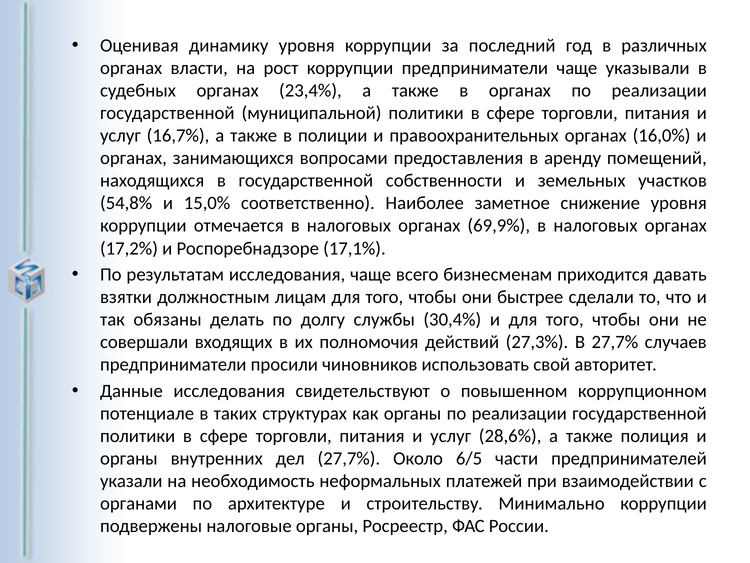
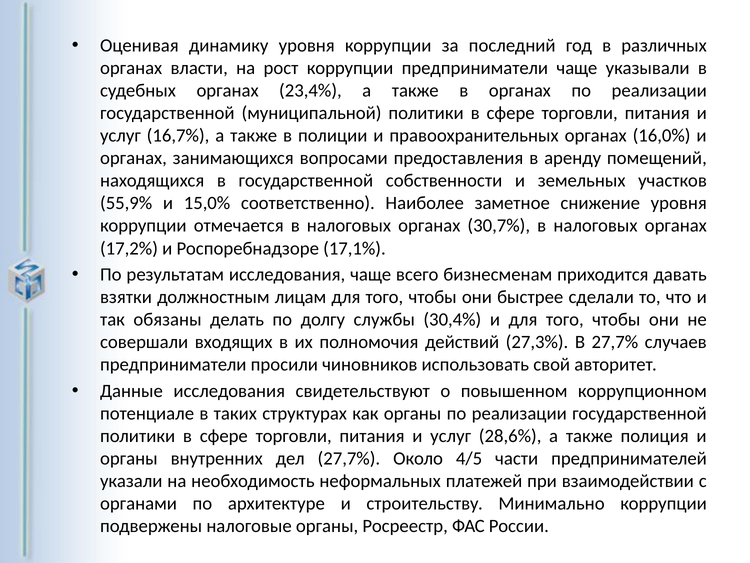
54,8%: 54,8% -> 55,9%
69,9%: 69,9% -> 30,7%
6/5: 6/5 -> 4/5
